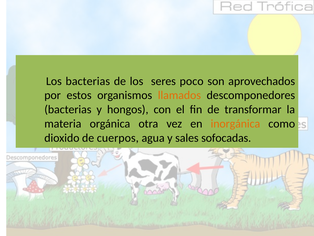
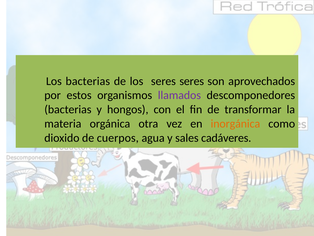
seres poco: poco -> seres
llamados colour: orange -> purple
sofocadas: sofocadas -> cadáveres
